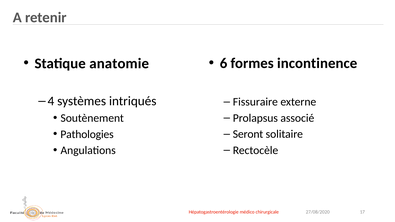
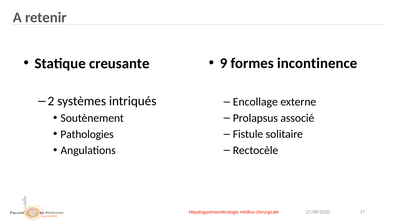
6: 6 -> 9
anatomie: anatomie -> creusante
4: 4 -> 2
Fissuraire: Fissuraire -> Encollage
Seront: Seront -> Fistule
